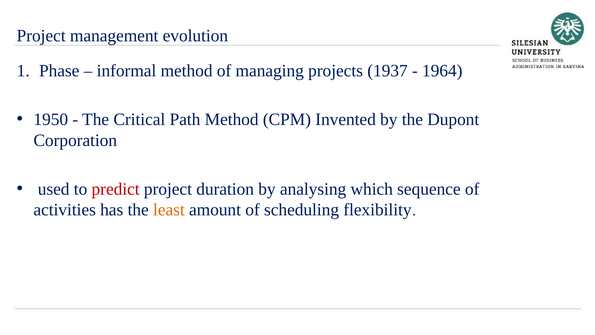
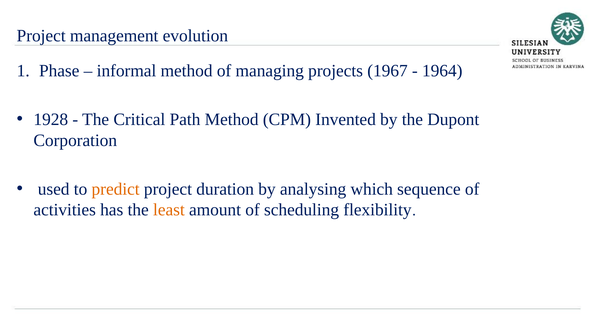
1937: 1937 -> 1967
1950: 1950 -> 1928
predict colour: red -> orange
